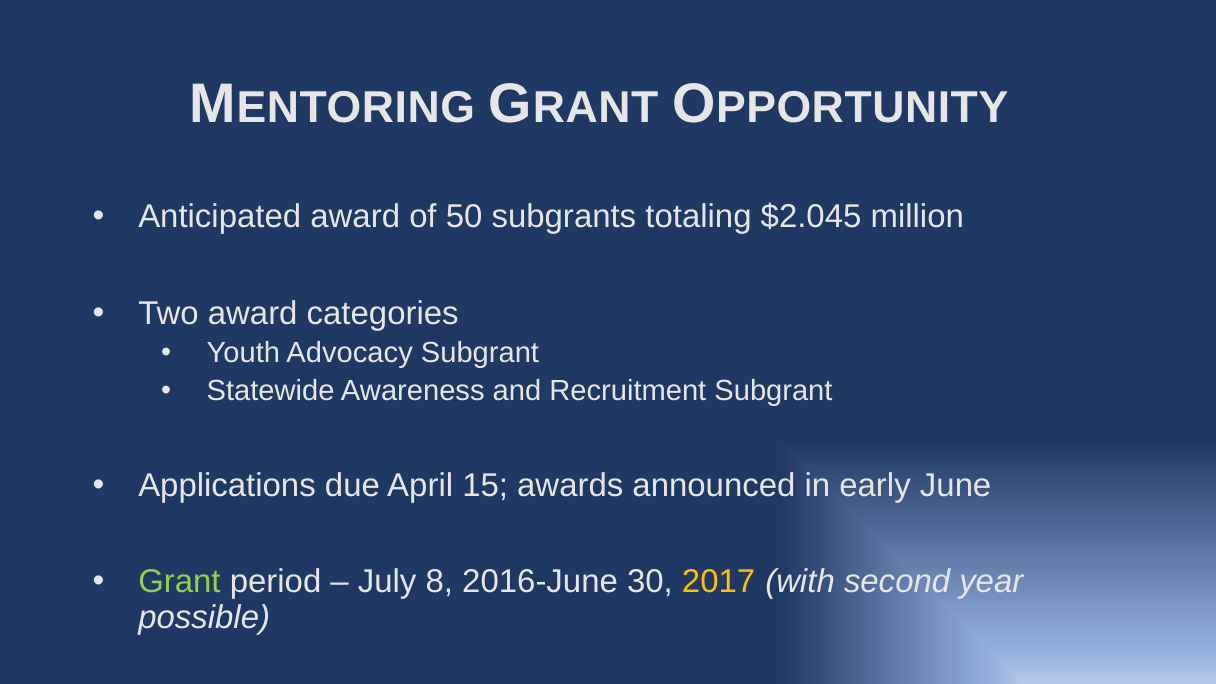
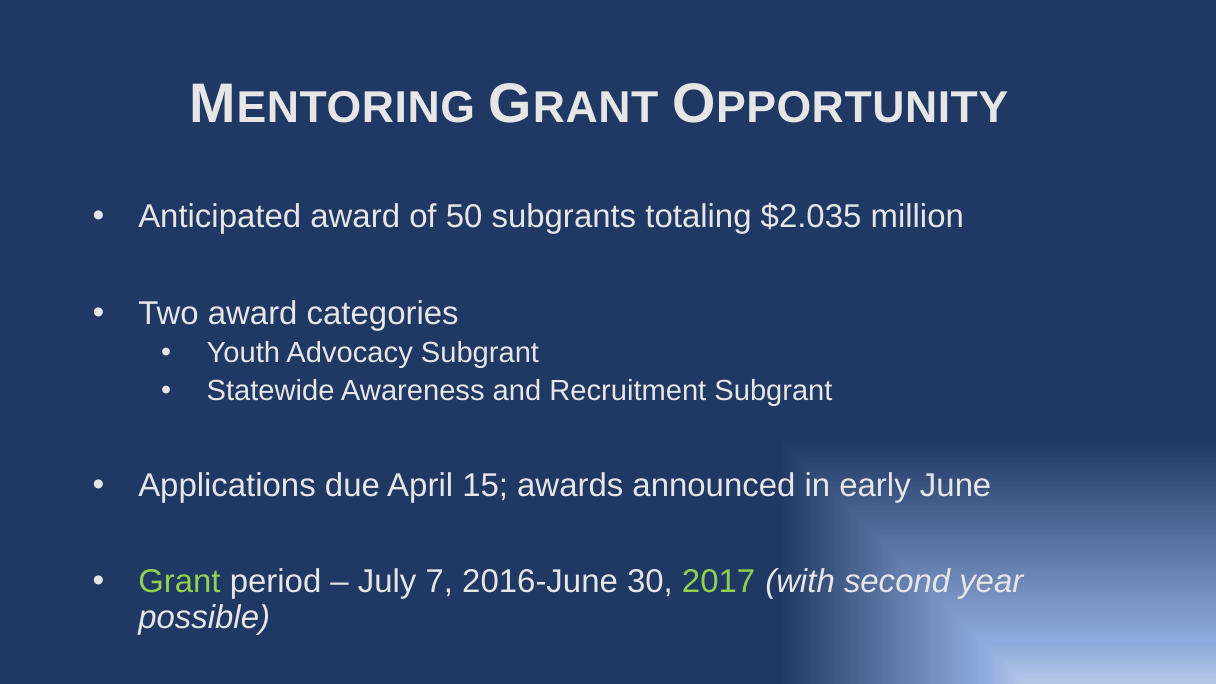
$2.045: $2.045 -> $2.035
8: 8 -> 7
2017 colour: yellow -> light green
